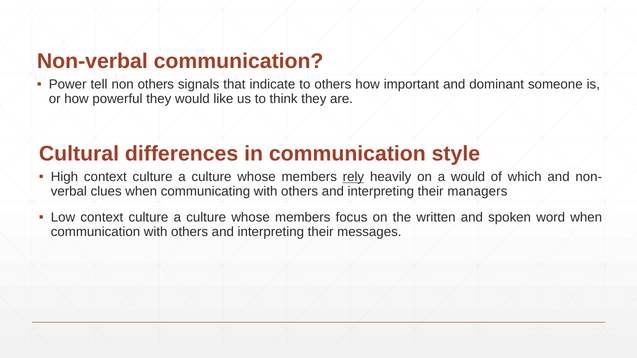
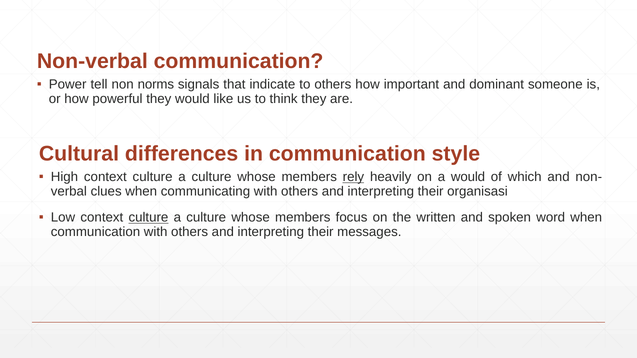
non others: others -> norms
managers: managers -> organisasi
culture at (148, 218) underline: none -> present
